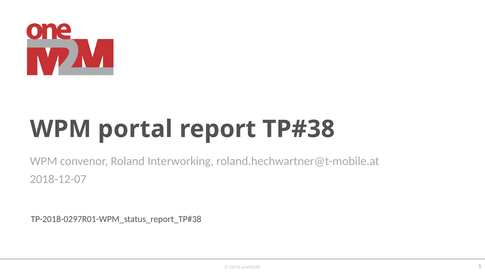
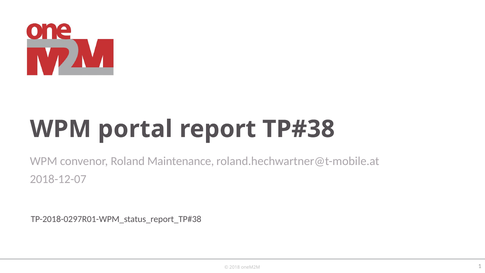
Interworking: Interworking -> Maintenance
